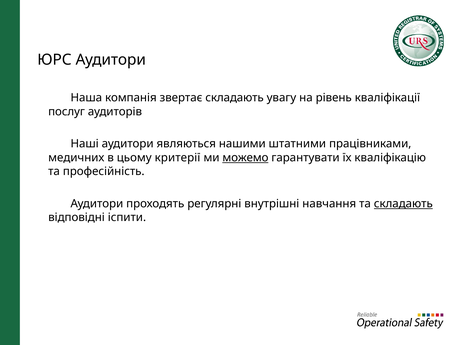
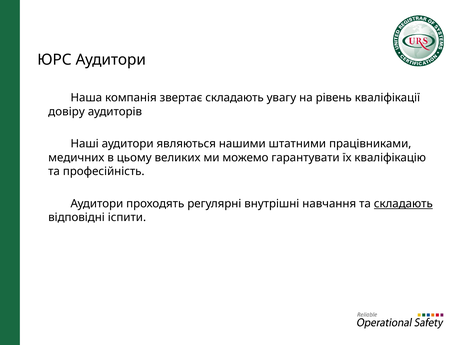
послуг: послуг -> довіру
критерії: критерії -> великих
можемо underline: present -> none
